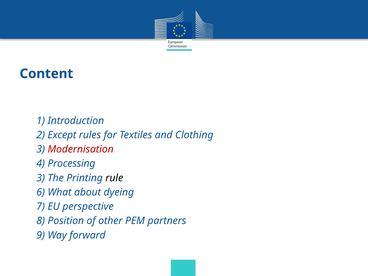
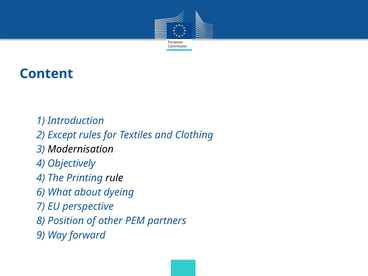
Modernisation colour: red -> black
Processing: Processing -> Objectively
3 at (41, 178): 3 -> 4
